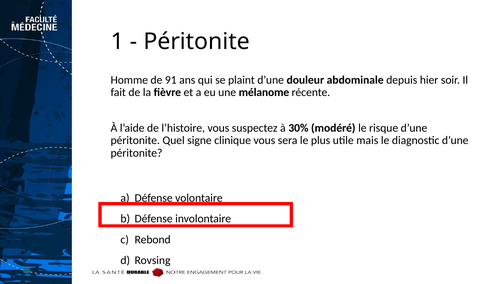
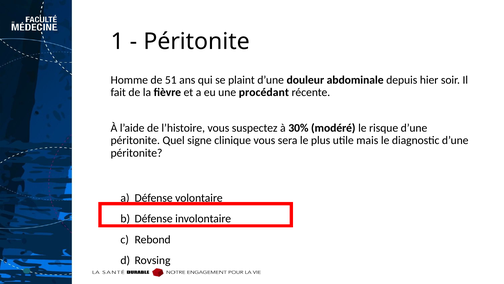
91: 91 -> 51
mélanome: mélanome -> procédant
